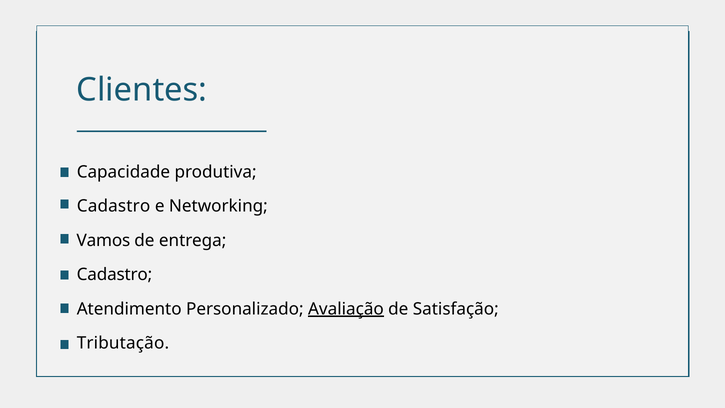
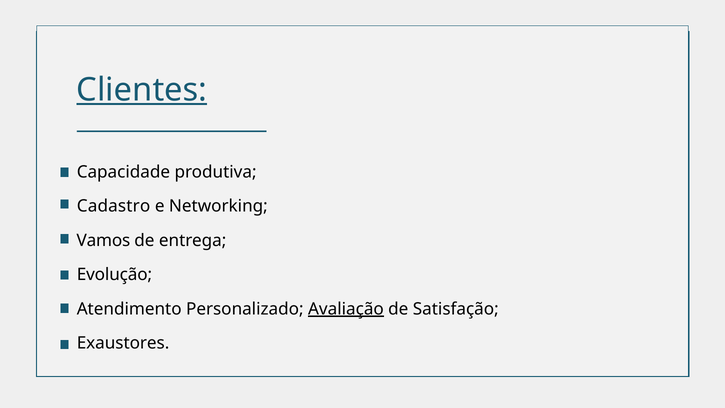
Clientes underline: none -> present
Cadastro at (114, 275): Cadastro -> Evolução
Tributação: Tributação -> Exaustores
